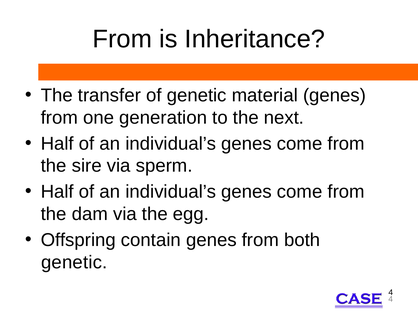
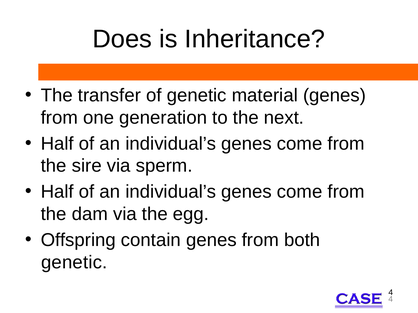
From at (122, 39): From -> Does
